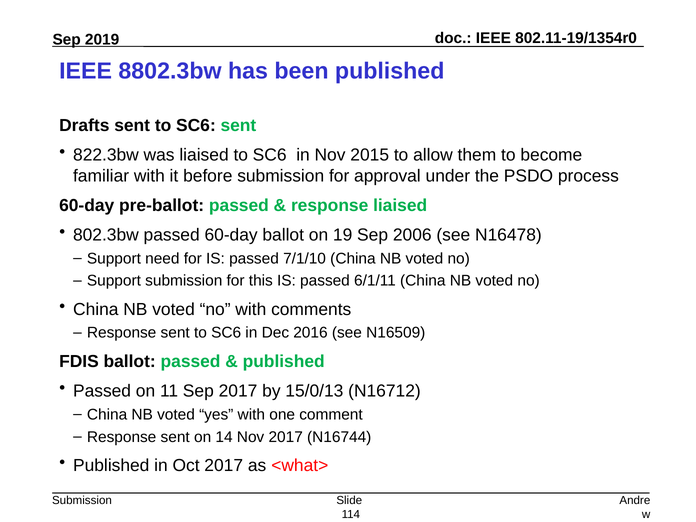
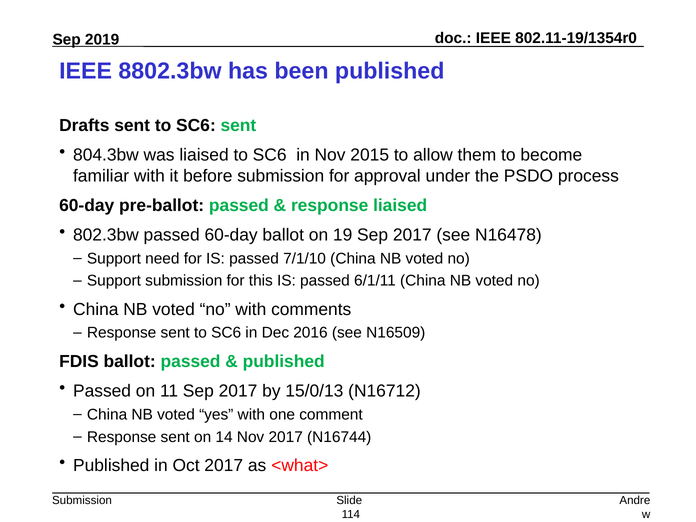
822.3bw: 822.3bw -> 804.3bw
19 Sep 2006: 2006 -> 2017
